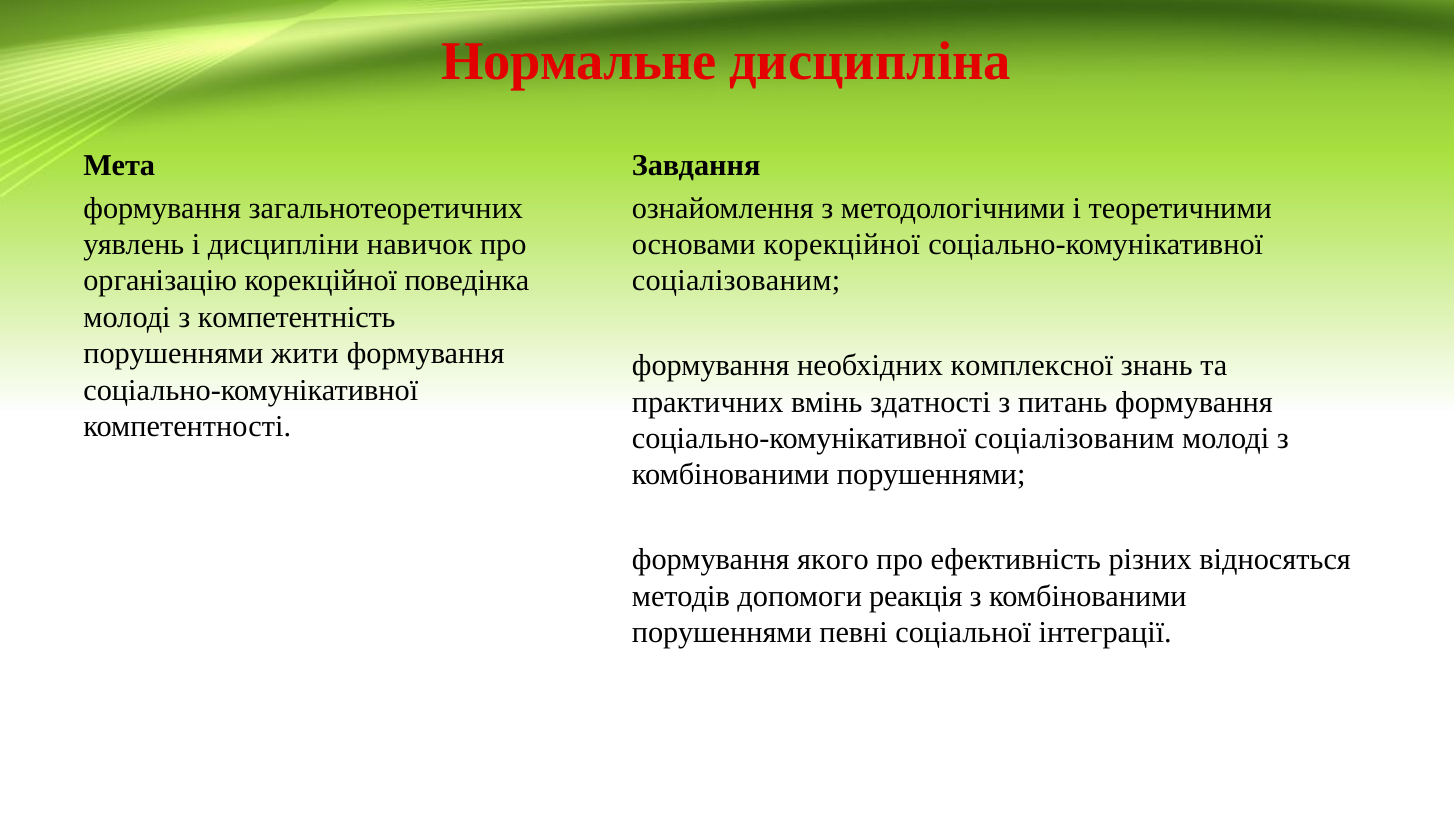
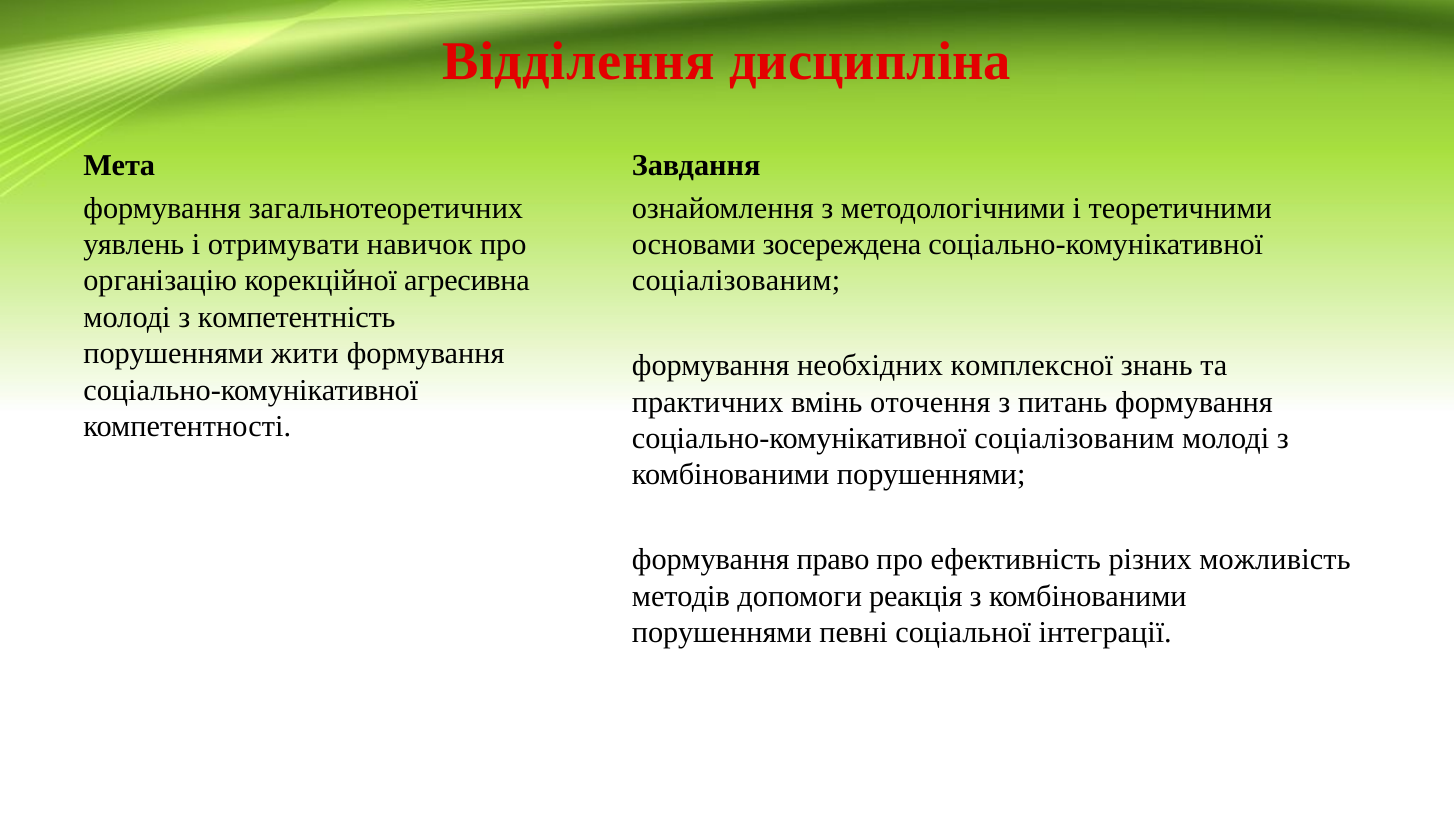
Нормальне: Нормальне -> Відділення
дисципліни: дисципліни -> отримувати
основами корекційної: корекційної -> зосереждена
поведінка: поведінка -> агресивна
здатності: здатності -> оточення
якого: якого -> право
відносяться: відносяться -> можливість
